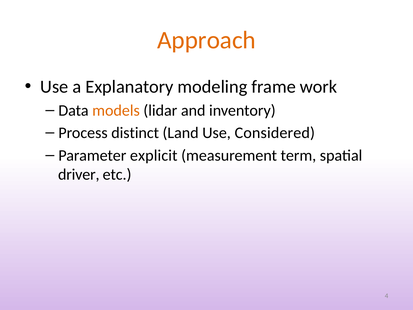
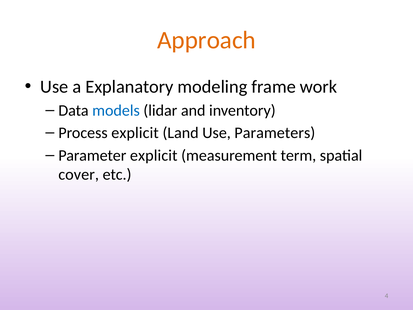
models colour: orange -> blue
Process distinct: distinct -> explicit
Considered: Considered -> Parameters
driver: driver -> cover
